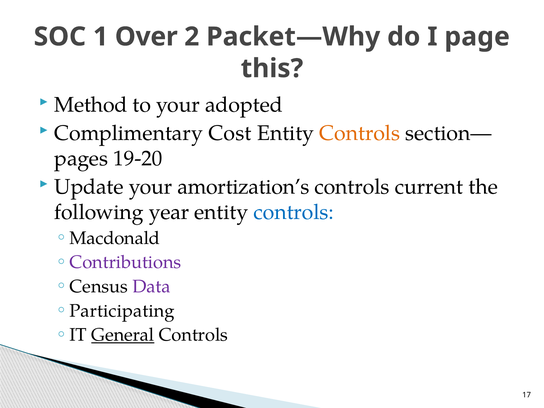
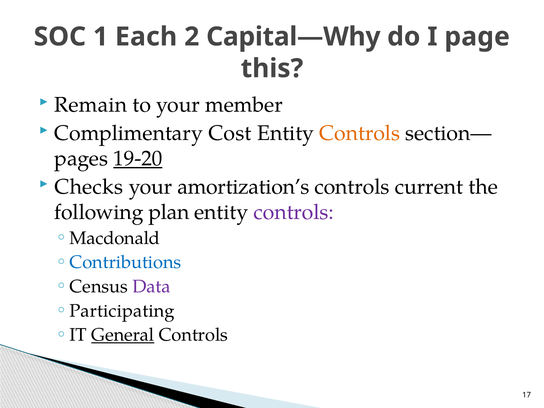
Over: Over -> Each
Packet—Why: Packet—Why -> Capital—Why
Method: Method -> Remain
adopted: adopted -> member
19-20 underline: none -> present
Update: Update -> Checks
year: year -> plan
controls at (294, 212) colour: blue -> purple
Contributions colour: purple -> blue
